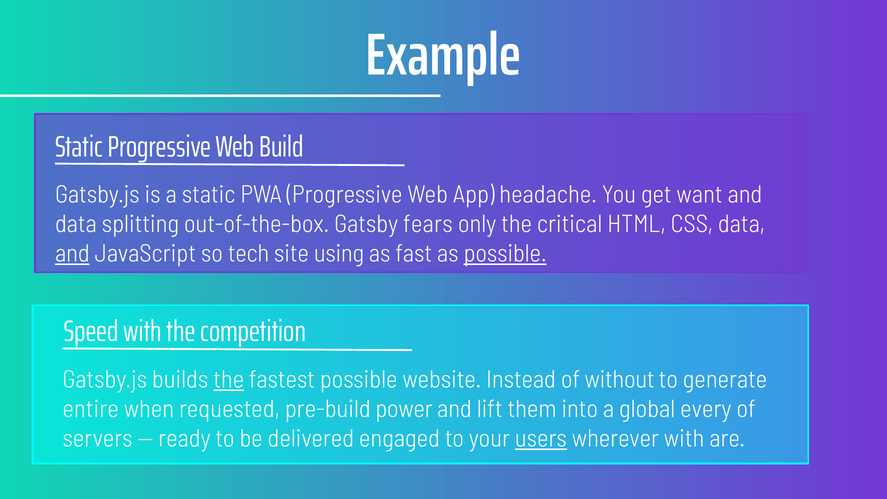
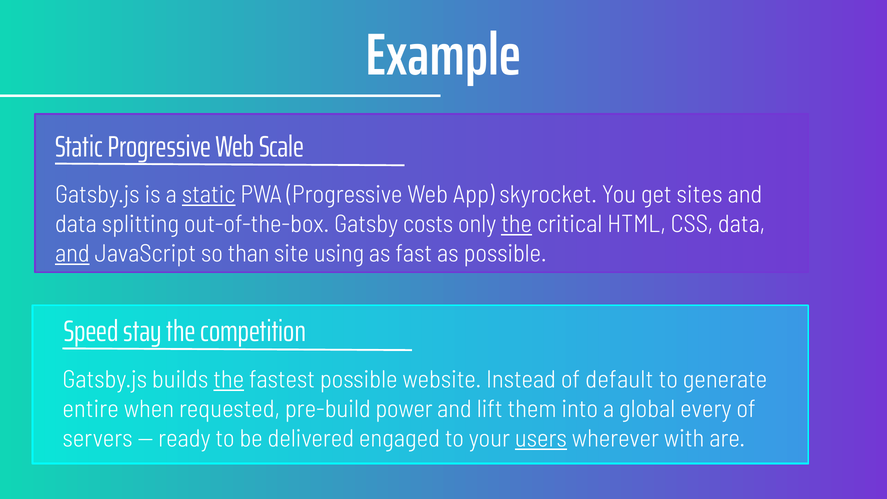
Build: Build -> Scale
static at (209, 195) underline: none -> present
headache: headache -> skyrocket
want: want -> sites
fears: fears -> costs
the at (517, 224) underline: none -> present
tech: tech -> than
possible at (505, 254) underline: present -> none
Speed with: with -> stay
without: without -> default
